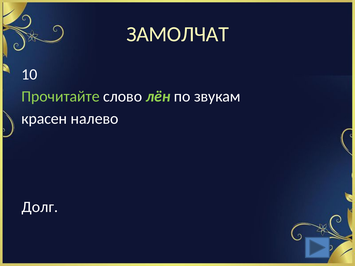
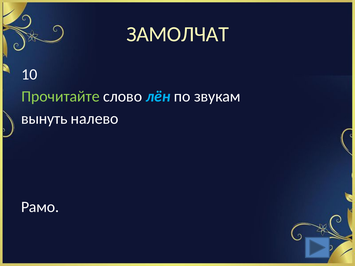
лён colour: light green -> light blue
красен: красен -> вынуть
Долг: Долг -> Рамо
